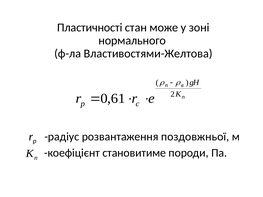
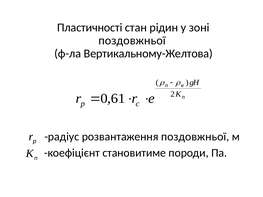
може: може -> рідин
нормального at (132, 41): нормального -> поздовжньої
Властивостями-Желтова: Властивостями-Желтова -> Вертикальному-Желтова
